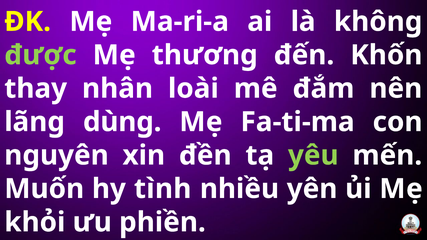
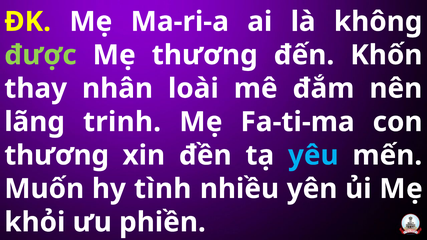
dùng: dùng -> trinh
nguyên at (57, 155): nguyên -> thương
yêu colour: light green -> light blue
